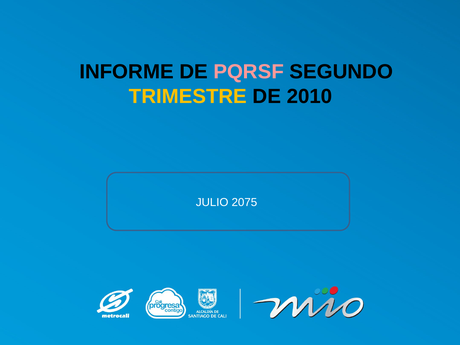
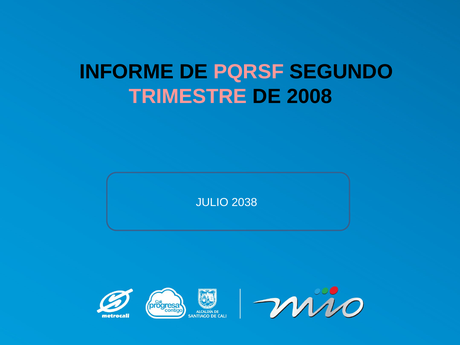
TRIMESTRE colour: yellow -> pink
2010: 2010 -> 2008
2075: 2075 -> 2038
